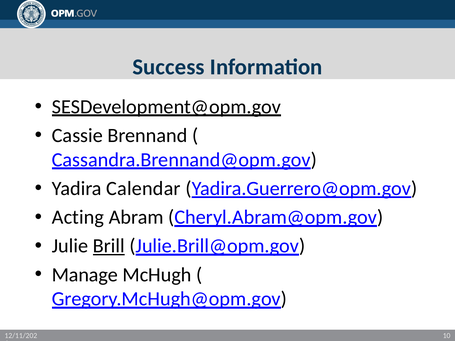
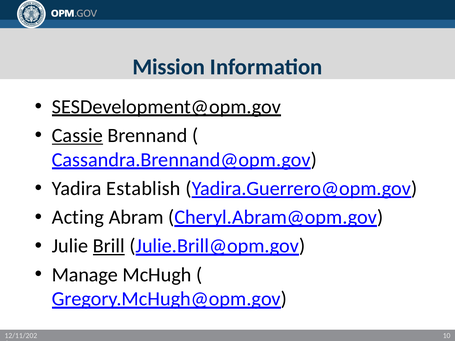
Success: Success -> Mission
Cassie underline: none -> present
Calendar: Calendar -> Establish
